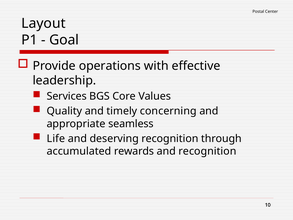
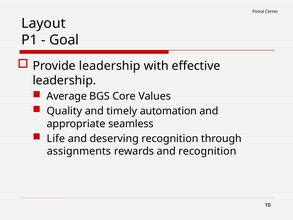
Provide operations: operations -> leadership
Services: Services -> Average
concerning: concerning -> automation
accumulated: accumulated -> assignments
